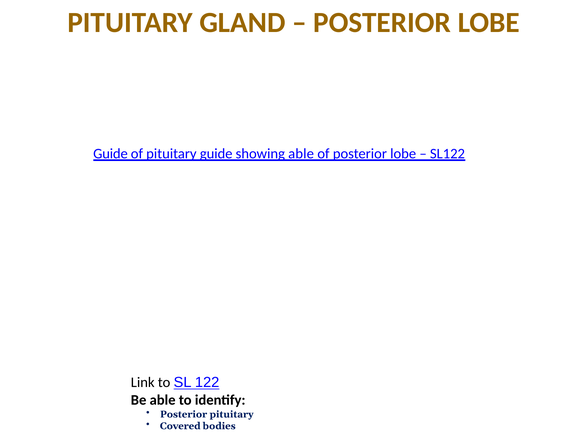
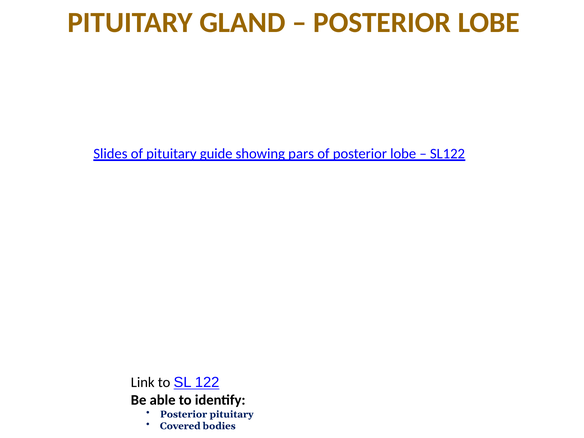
Guide at (110, 154): Guide -> Slides
showing able: able -> pars
